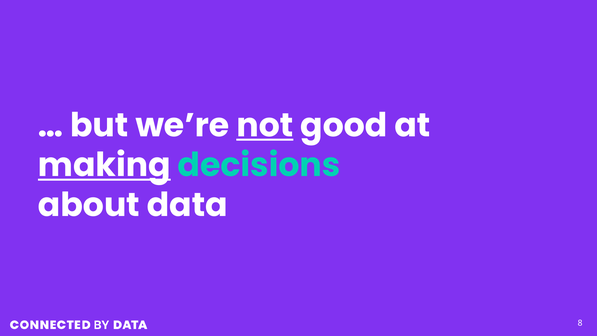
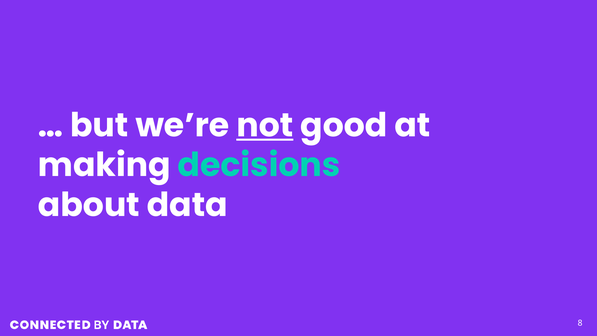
making underline: present -> none
